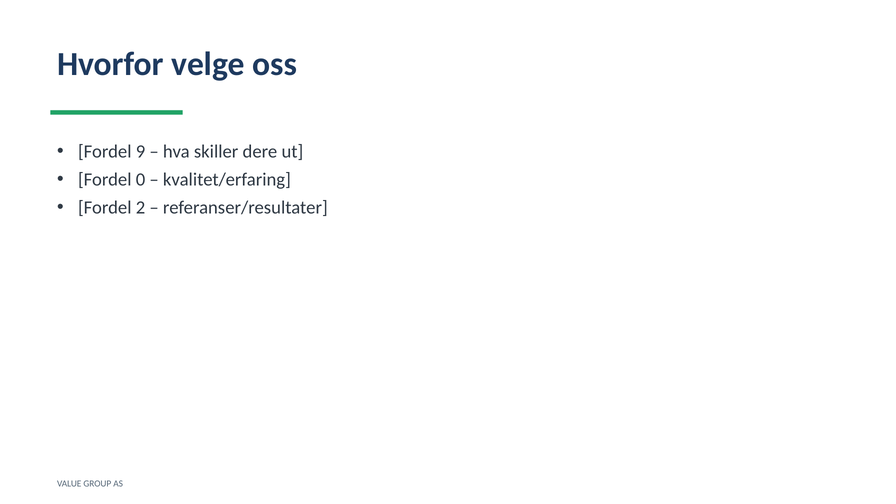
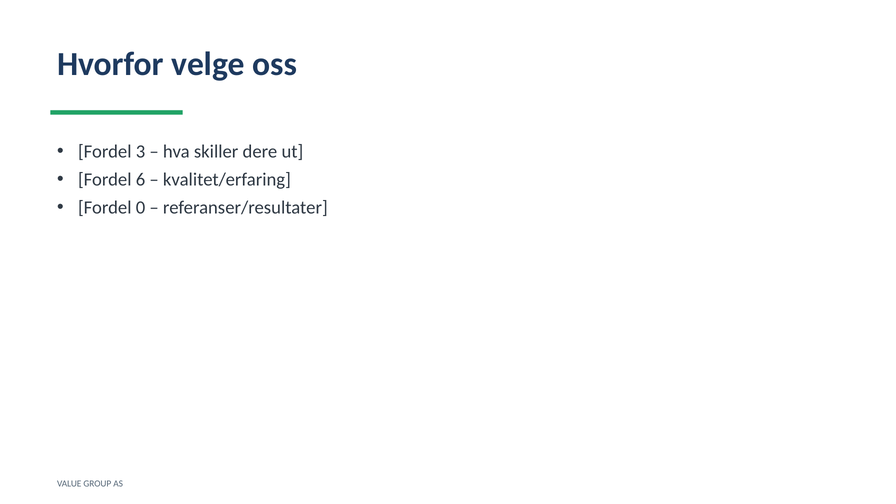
9: 9 -> 3
0: 0 -> 6
2: 2 -> 0
